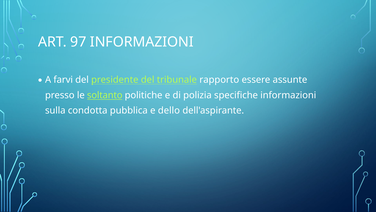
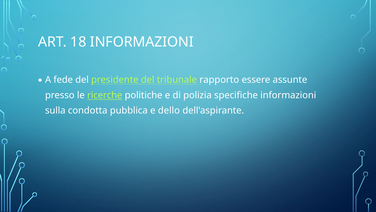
97: 97 -> 18
farvi: farvi -> fede
soltanto: soltanto -> ricerche
